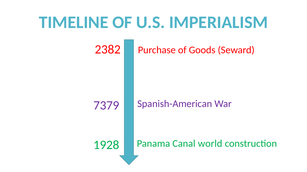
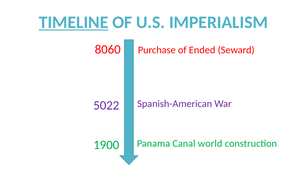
TIMELINE underline: none -> present
2382: 2382 -> 8060
Goods: Goods -> Ended
7379: 7379 -> 5022
1928: 1928 -> 1900
